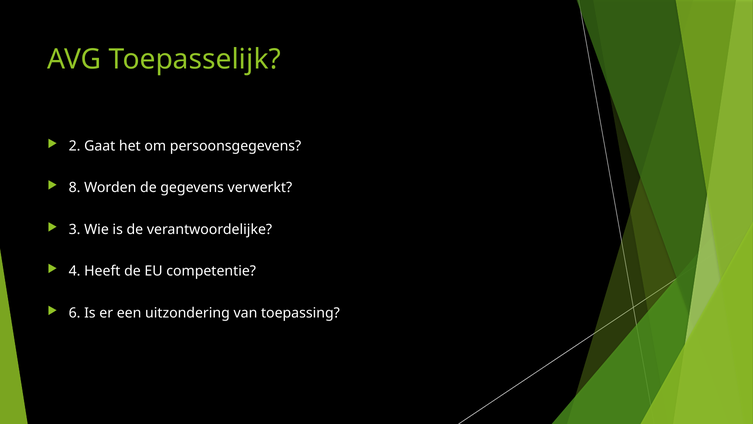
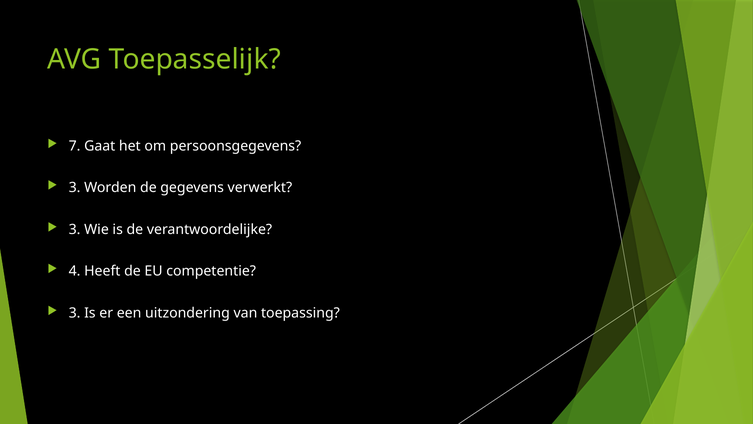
2: 2 -> 7
8 at (75, 187): 8 -> 3
6 at (75, 313): 6 -> 3
